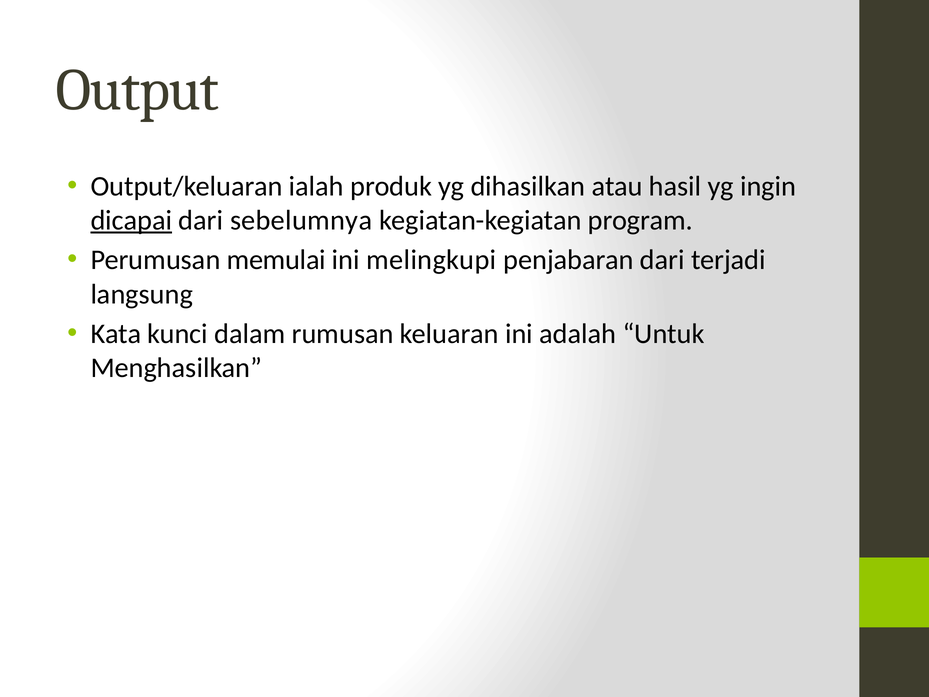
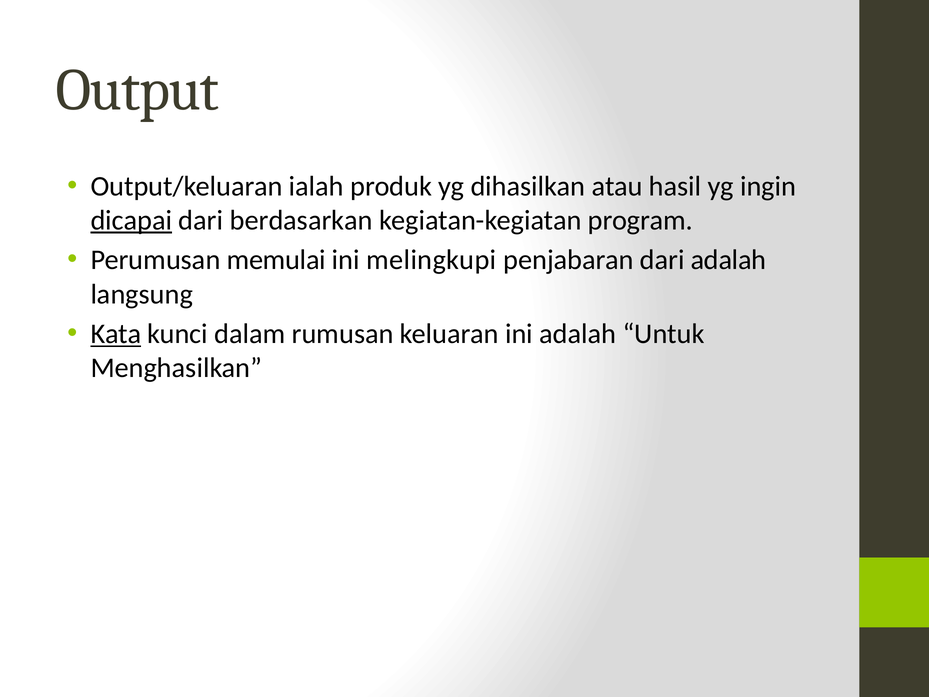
sebelumnya: sebelumnya -> berdasarkan
dari terjadi: terjadi -> adalah
Kata underline: none -> present
